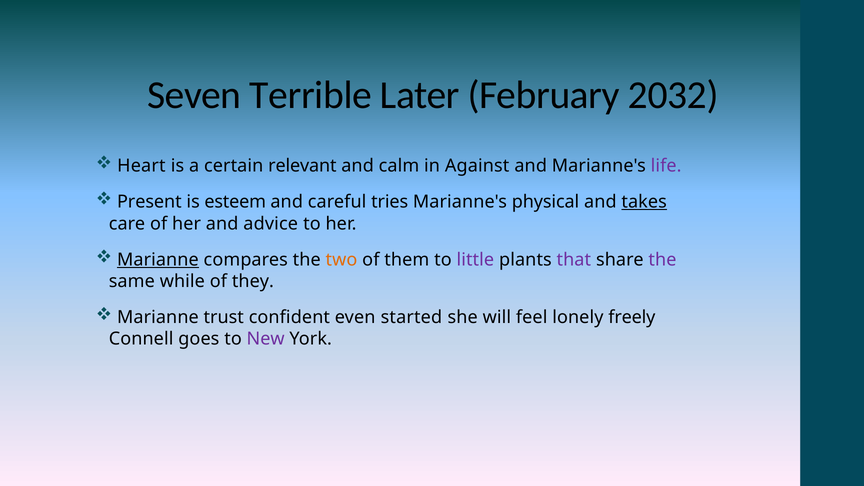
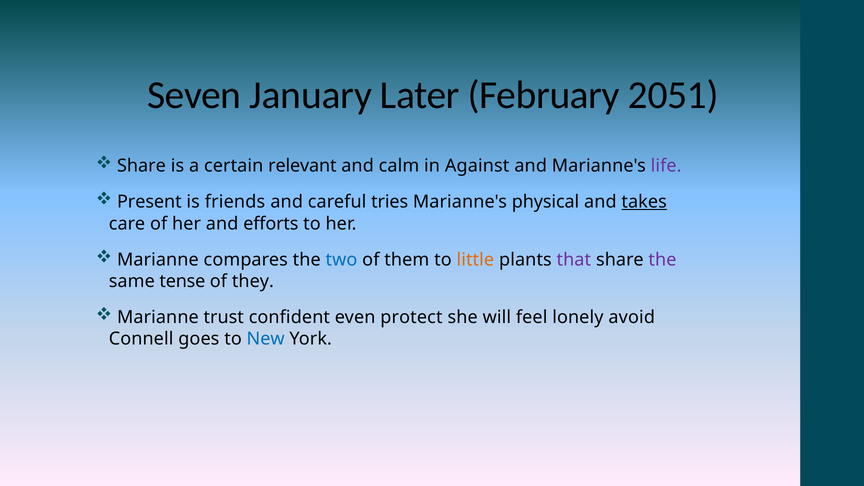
Terrible: Terrible -> January
2032: 2032 -> 2051
Heart at (141, 166): Heart -> Share
esteem: esteem -> friends
advice: advice -> efforts
Marianne at (158, 260) underline: present -> none
two colour: orange -> blue
little colour: purple -> orange
while: while -> tense
started: started -> protect
freely: freely -> avoid
New colour: purple -> blue
